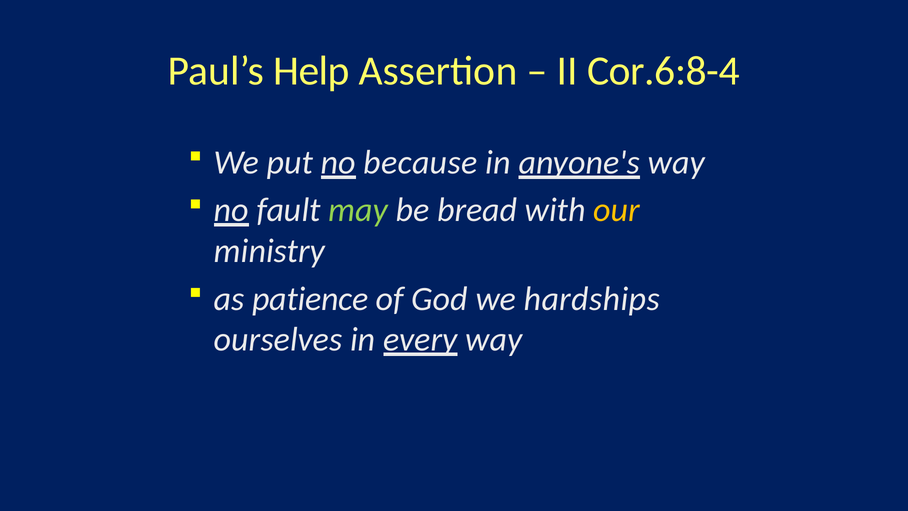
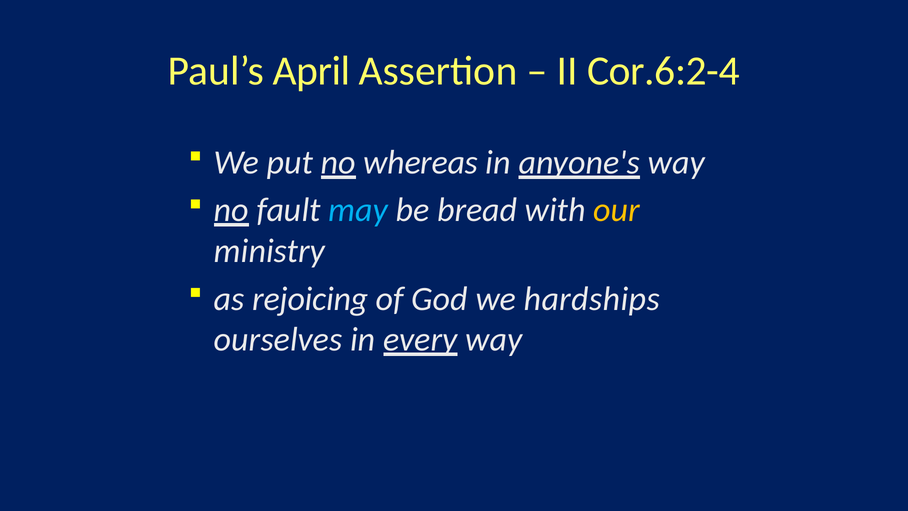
Help: Help -> April
Cor.6:8-4: Cor.6:8-4 -> Cor.6:2-4
because: because -> whereas
may colour: light green -> light blue
patience: patience -> rejoicing
